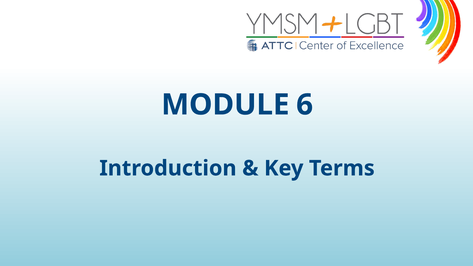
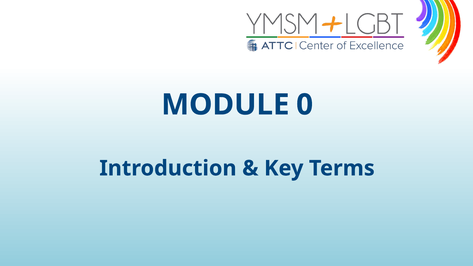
6: 6 -> 0
